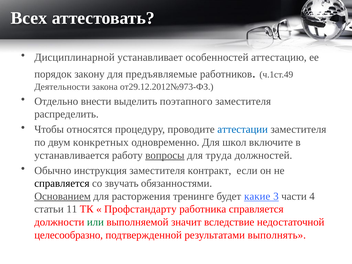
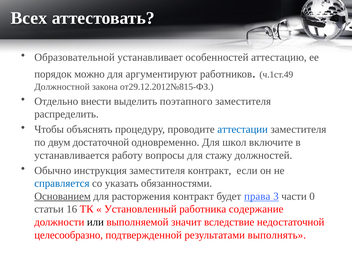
Дисциплинарной: Дисциплинарной -> Образовательной
закону: закону -> можно
предъявляемые: предъявляемые -> аргументируют
Деятельности: Деятельности -> Должностной
от29.12.2012№973-ФЗ: от29.12.2012№973-ФЗ -> от29.12.2012№815-ФЗ
относятся: относятся -> объяснять
конкретных: конкретных -> достаточной
вопросы underline: present -> none
труда: труда -> стажу
справляется at (62, 183) colour: black -> blue
звучать: звучать -> указать
расторжения тренинге: тренинге -> контракт
какие: какие -> права
4: 4 -> 0
11: 11 -> 16
Профстандарту: Профстандарту -> Установленный
работника справляется: справляется -> содержание
или colour: green -> black
